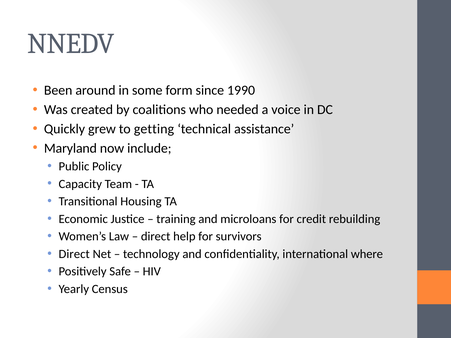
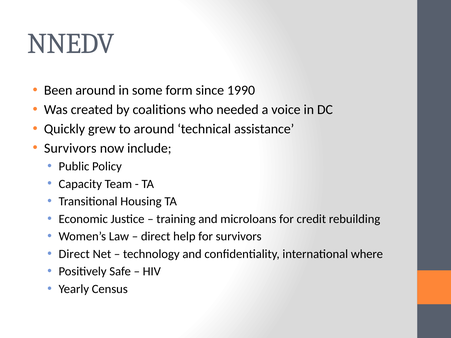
to getting: getting -> around
Maryland at (70, 148): Maryland -> Survivors
